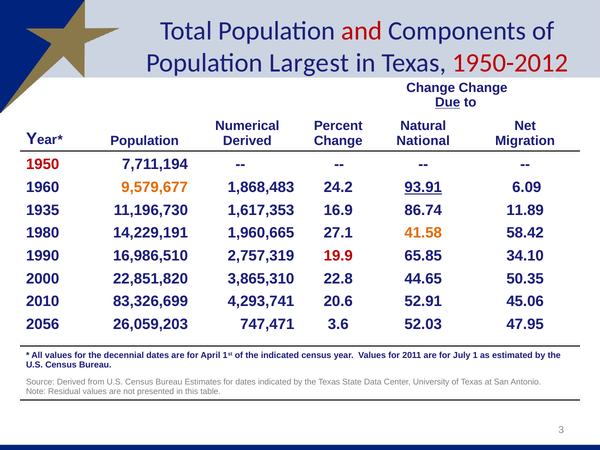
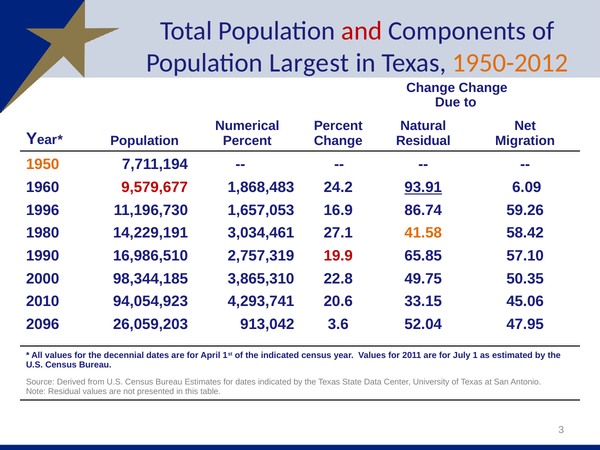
1950-2012 colour: red -> orange
Due underline: present -> none
Derived at (247, 141): Derived -> Percent
National at (423, 141): National -> Residual
1950 colour: red -> orange
9,579,677 colour: orange -> red
1935: 1935 -> 1996
1,617,353: 1,617,353 -> 1,657,053
11.89: 11.89 -> 59.26
1,960,665: 1,960,665 -> 3,034,461
34.10: 34.10 -> 57.10
22,851,820: 22,851,820 -> 98,344,185
44.65: 44.65 -> 49.75
83,326,699: 83,326,699 -> 94,054,923
52.91: 52.91 -> 33.15
2056: 2056 -> 2096
747,471: 747,471 -> 913,042
52.03: 52.03 -> 52.04
